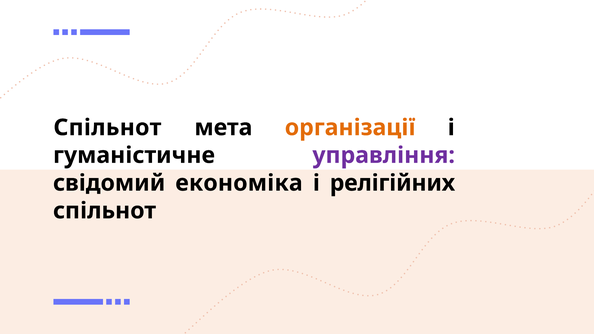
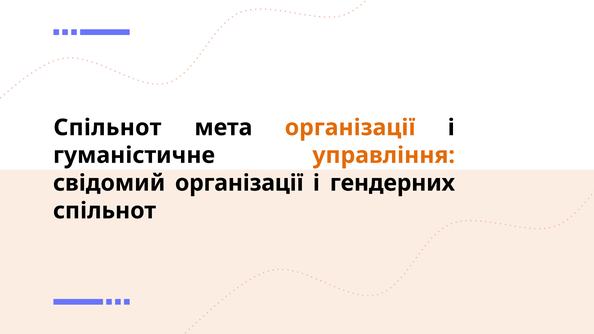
управління colour: purple -> orange
свідомий економіка: економіка -> організації
релігійних: релігійних -> гендерних
